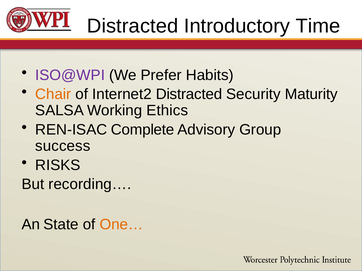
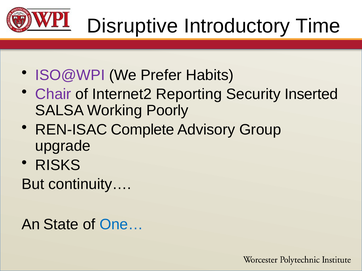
Distracted at (133, 26): Distracted -> Disruptive
Chair colour: orange -> purple
Internet2 Distracted: Distracted -> Reporting
Maturity: Maturity -> Inserted
Ethics: Ethics -> Poorly
success: success -> upgrade
recording…: recording… -> continuity…
One… colour: orange -> blue
